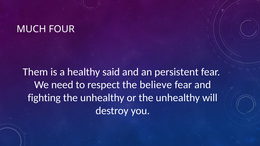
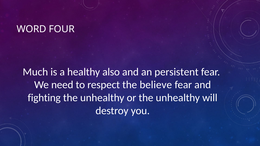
MUCH: MUCH -> WORD
Them: Them -> Much
said: said -> also
